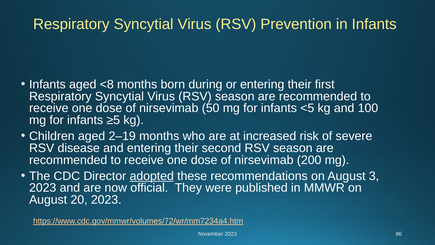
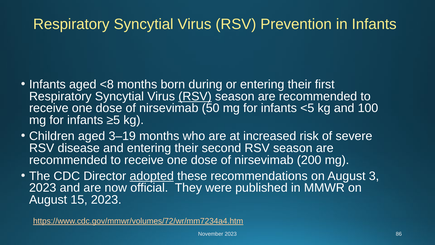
RSV at (195, 96) underline: none -> present
2–19: 2–19 -> 3–19
20: 20 -> 15
